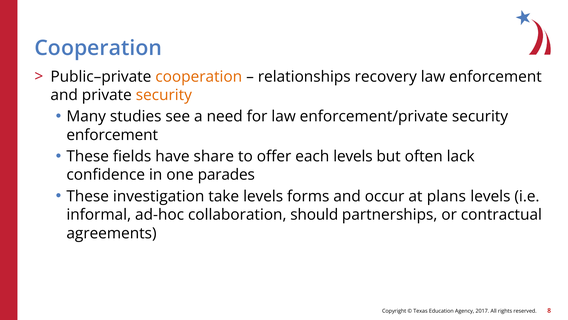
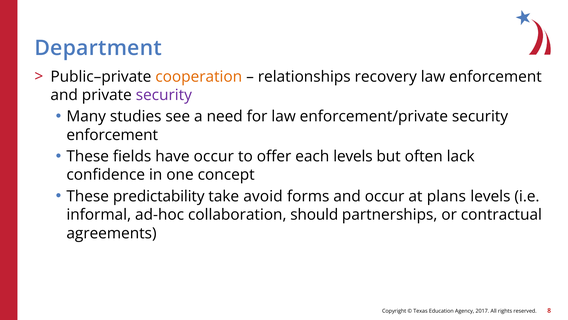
Cooperation at (98, 48): Cooperation -> Department
security at (164, 95) colour: orange -> purple
have share: share -> occur
parades: parades -> concept
investigation: investigation -> predictability
take levels: levels -> avoid
